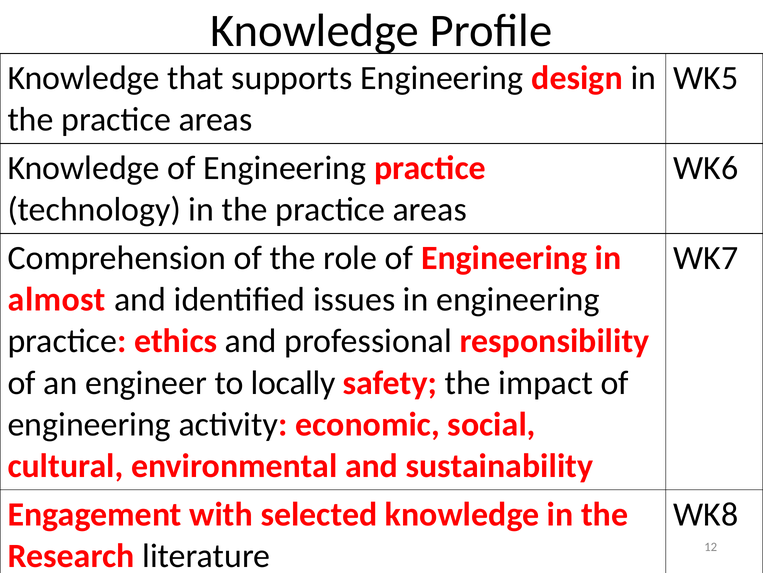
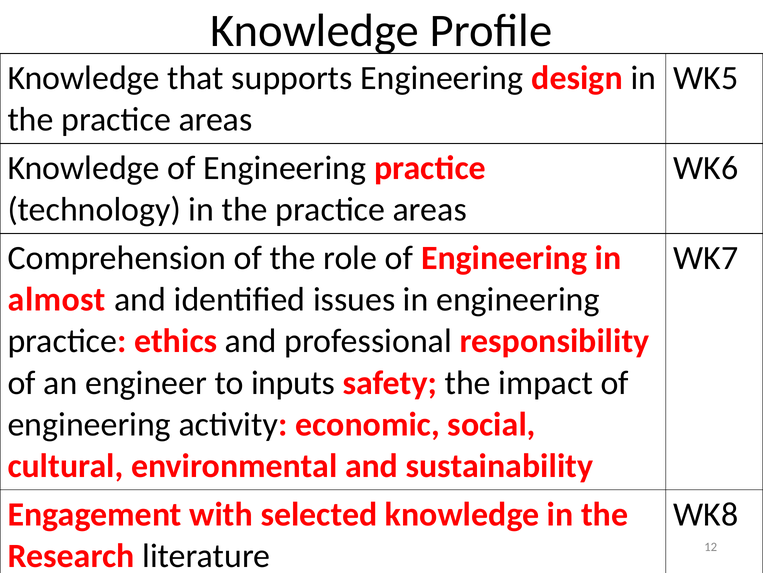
locally: locally -> inputs
